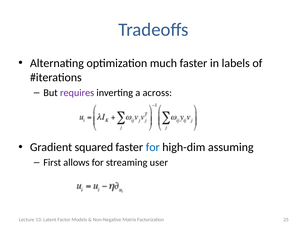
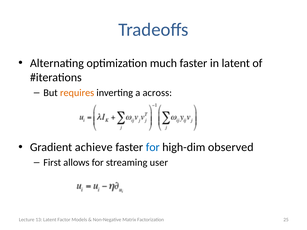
in labels: labels -> latent
requires colour: purple -> orange
squared: squared -> achieve
assuming: assuming -> observed
